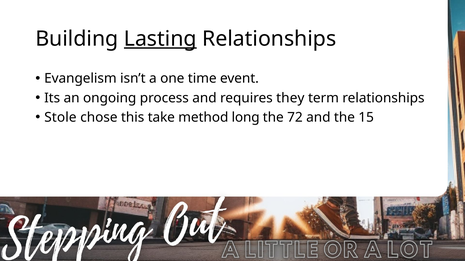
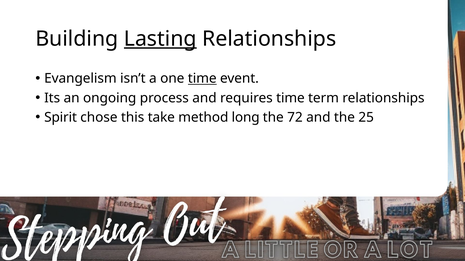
time at (202, 79) underline: none -> present
requires they: they -> time
Stole: Stole -> Spirit
15: 15 -> 25
